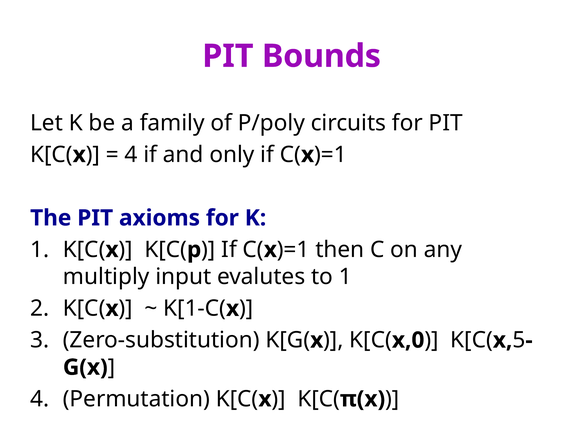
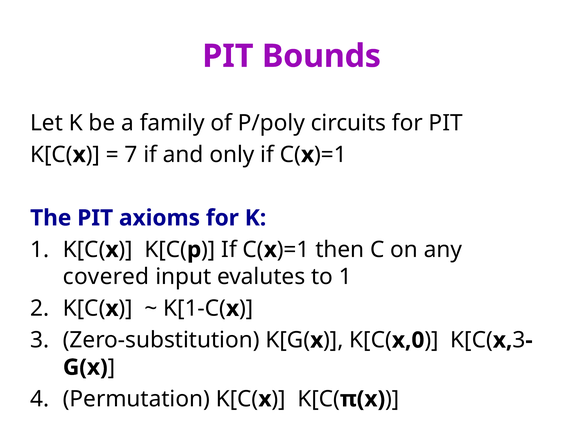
4 at (131, 155): 4 -> 7
multiply: multiply -> covered
5 at (519, 340): 5 -> 3
